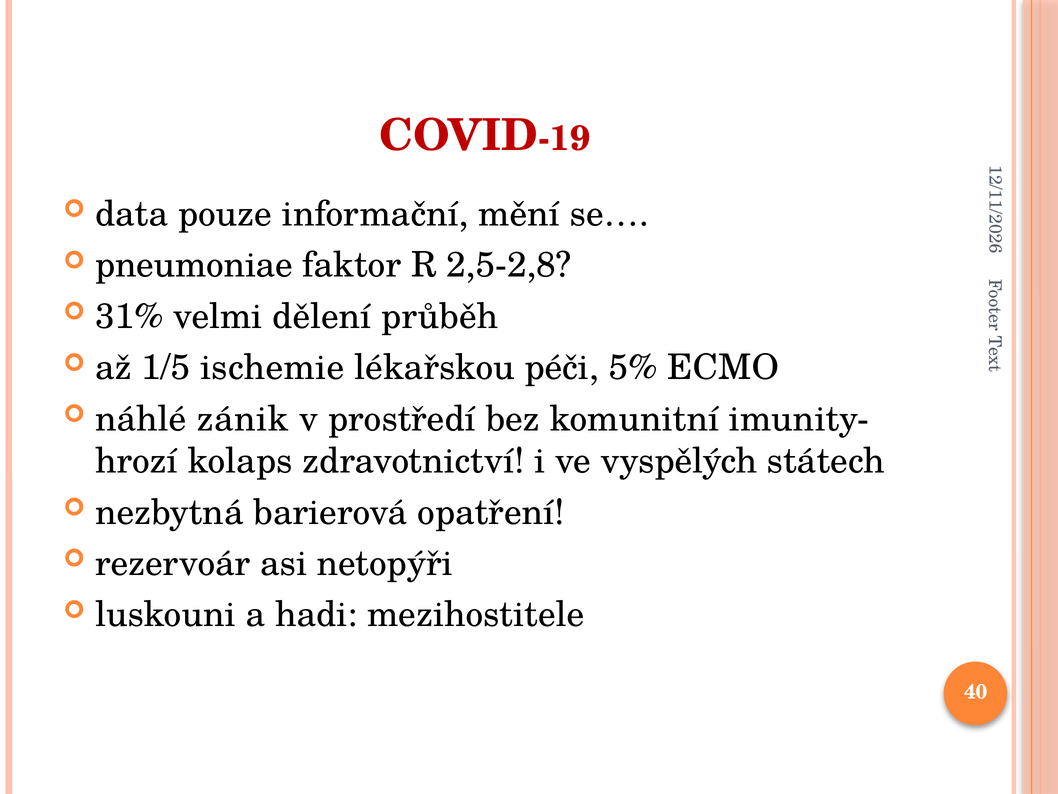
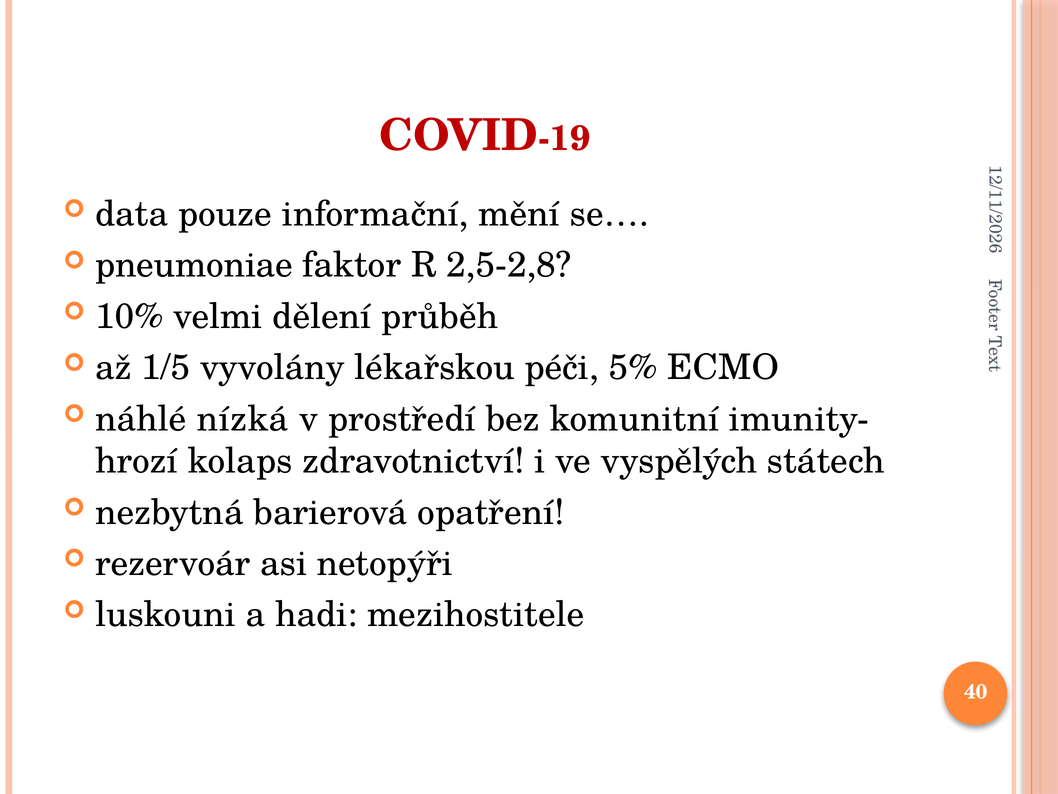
31%: 31% -> 10%
ischemie: ischemie -> vyvolány
zánik: zánik -> nízká
